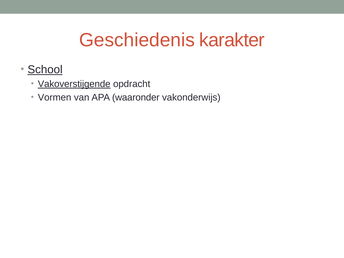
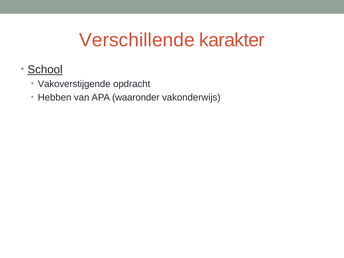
Geschiedenis: Geschiedenis -> Verschillende
Vakoverstijgende underline: present -> none
Vormen: Vormen -> Hebben
